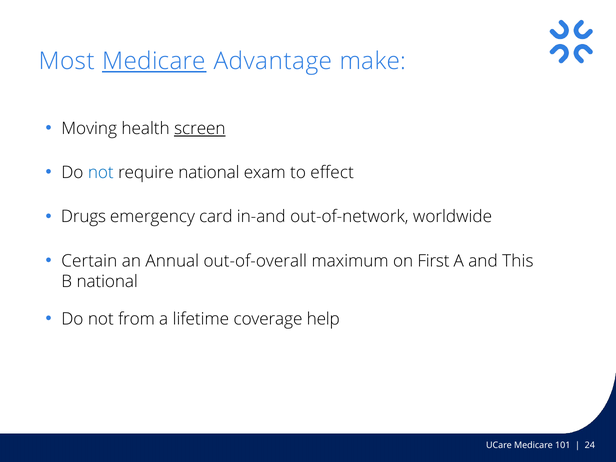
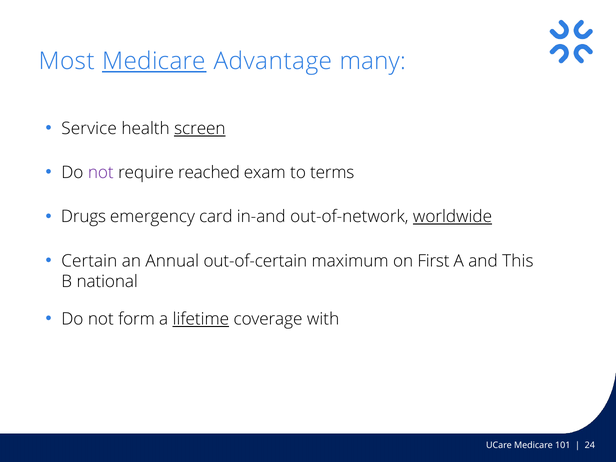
make: make -> many
Moving: Moving -> Service
not at (101, 173) colour: blue -> purple
require national: national -> reached
effect: effect -> terms
worldwide underline: none -> present
out-of-overall: out-of-overall -> out-of-certain
from: from -> form
lifetime underline: none -> present
help: help -> with
